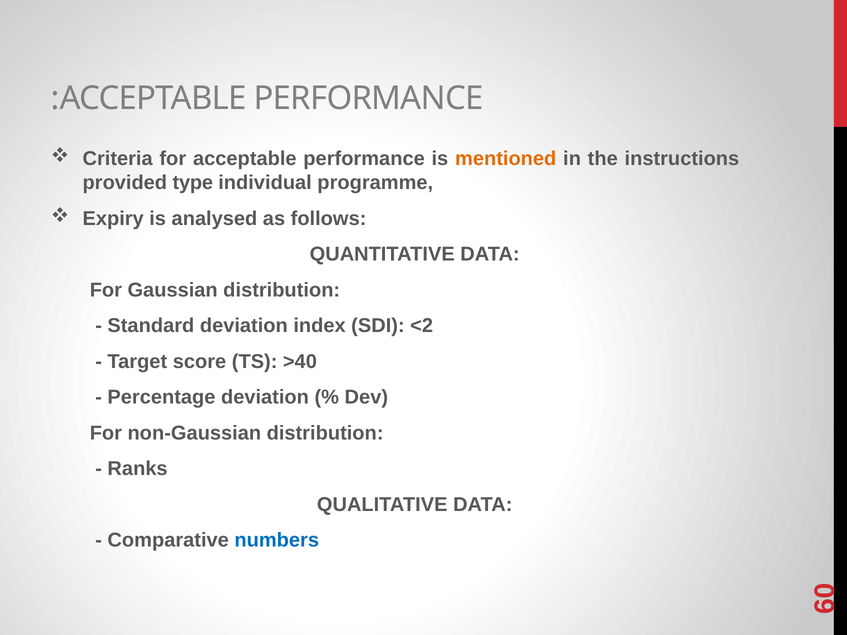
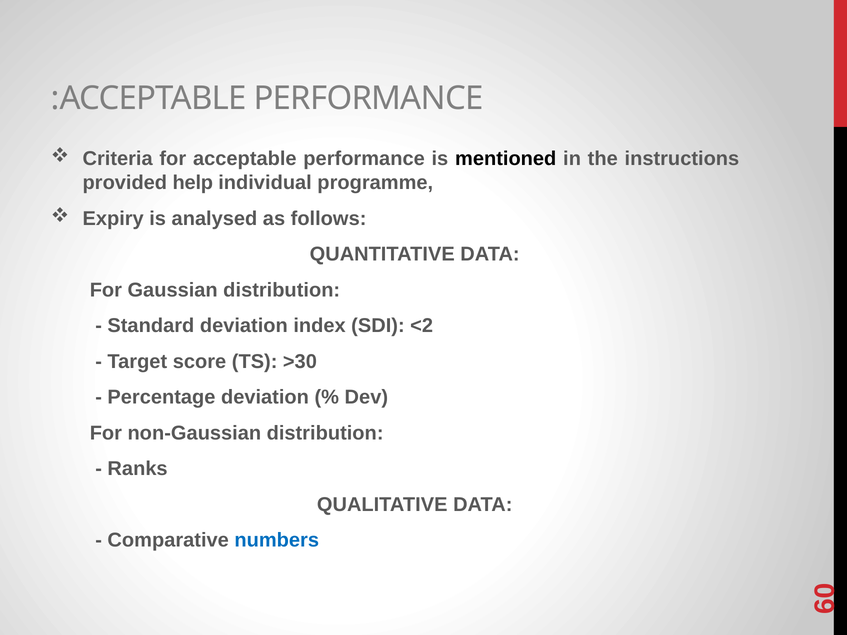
mentioned colour: orange -> black
type: type -> help
>40: >40 -> >30
